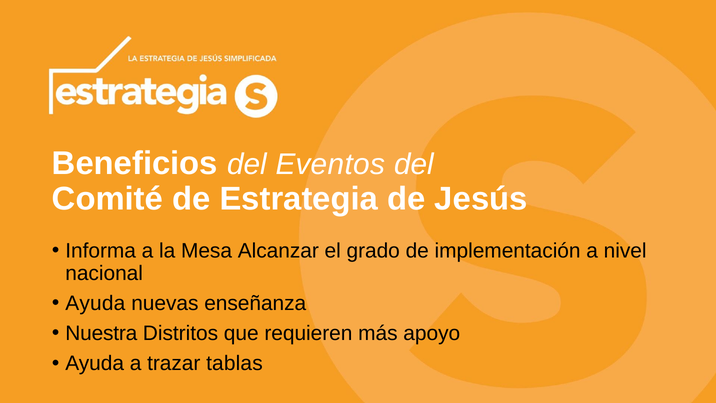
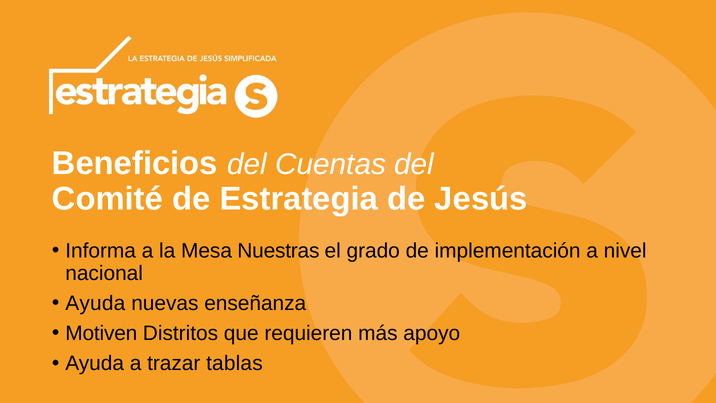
Eventos: Eventos -> Cuentas
Alcanzar: Alcanzar -> Nuestras
Nuestra: Nuestra -> Motiven
